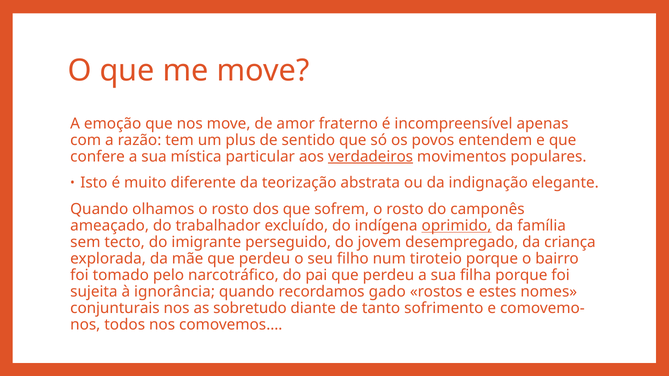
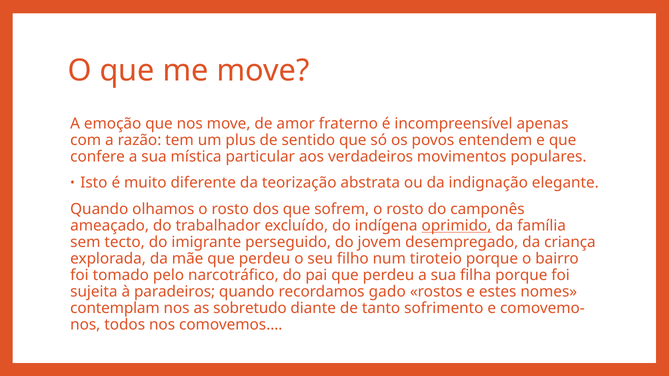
verdadeiros underline: present -> none
ignorância: ignorância -> paradeiros
conjunturais: conjunturais -> contemplam
